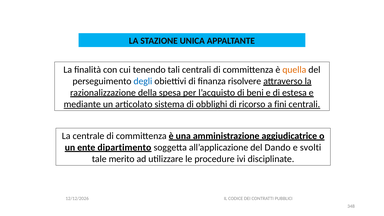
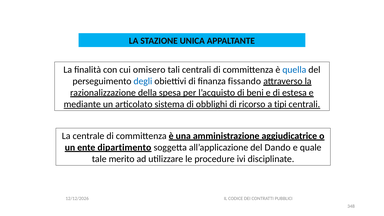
tenendo: tenendo -> omisero
quella colour: orange -> blue
risolvere: risolvere -> fissando
fini: fini -> tipi
svolti: svolti -> quale
